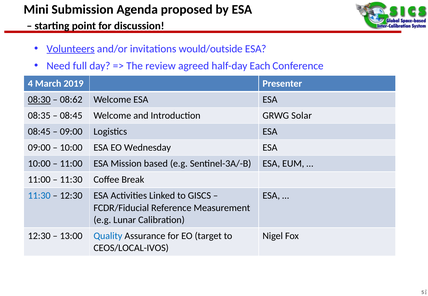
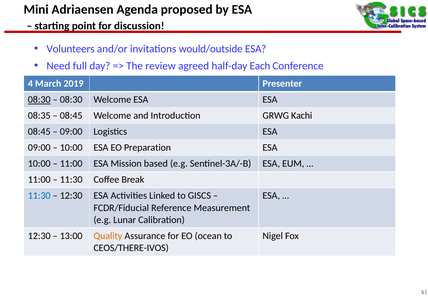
Submission: Submission -> Adriaensen
Volunteers underline: present -> none
08:62 at (71, 100): 08:62 -> 08:30
Solar: Solar -> Kachi
Wednesday: Wednesday -> Preparation
Quality colour: blue -> orange
target: target -> ocean
CEOS/LOCAL-IVOS: CEOS/LOCAL-IVOS -> CEOS/THERE-IVOS
